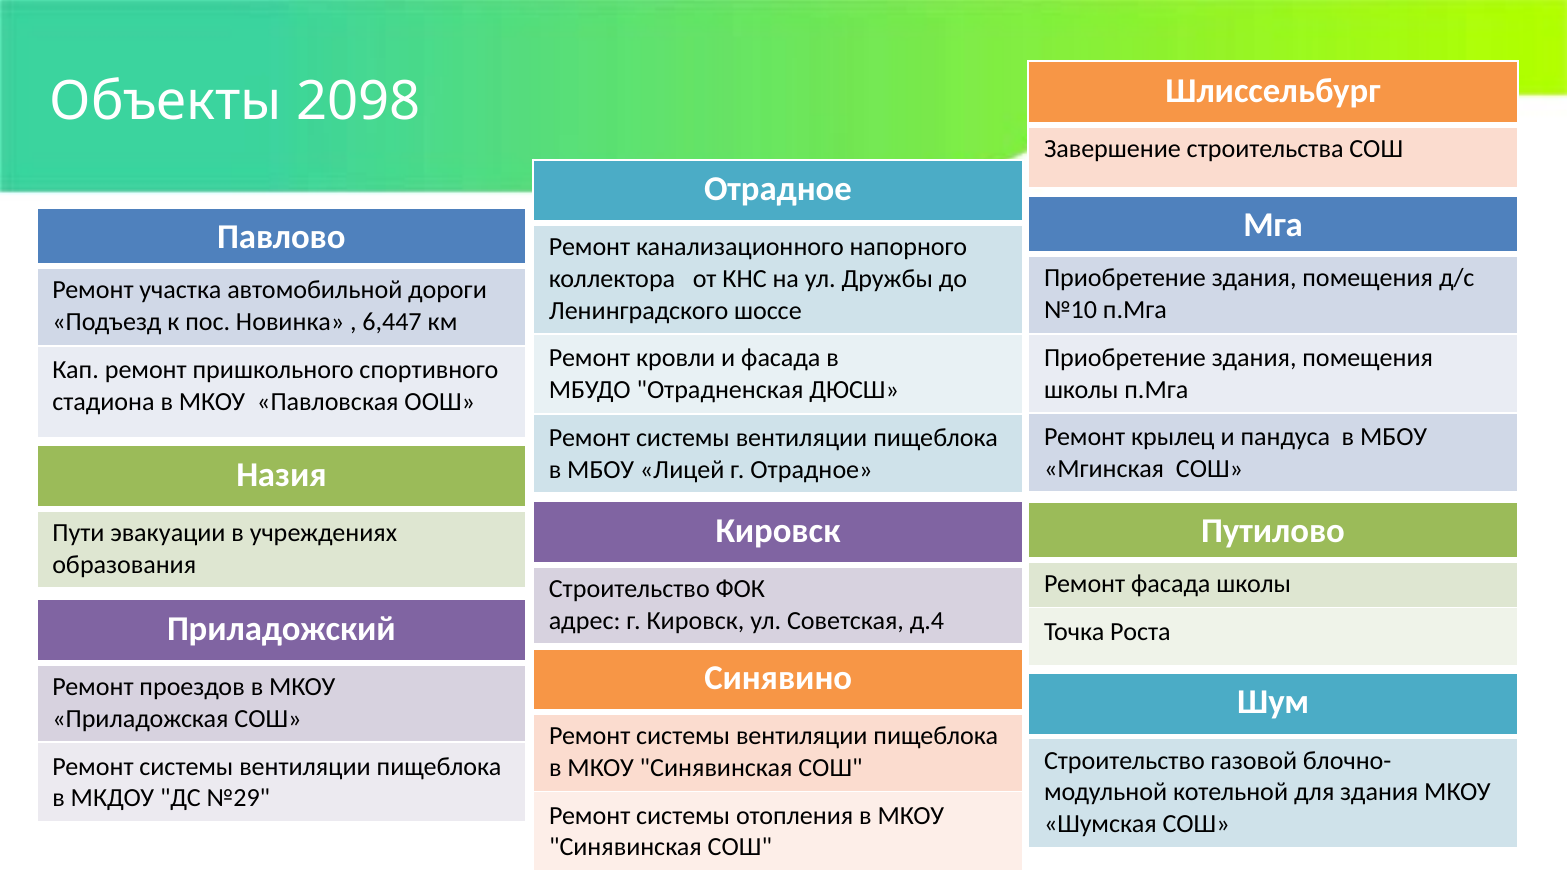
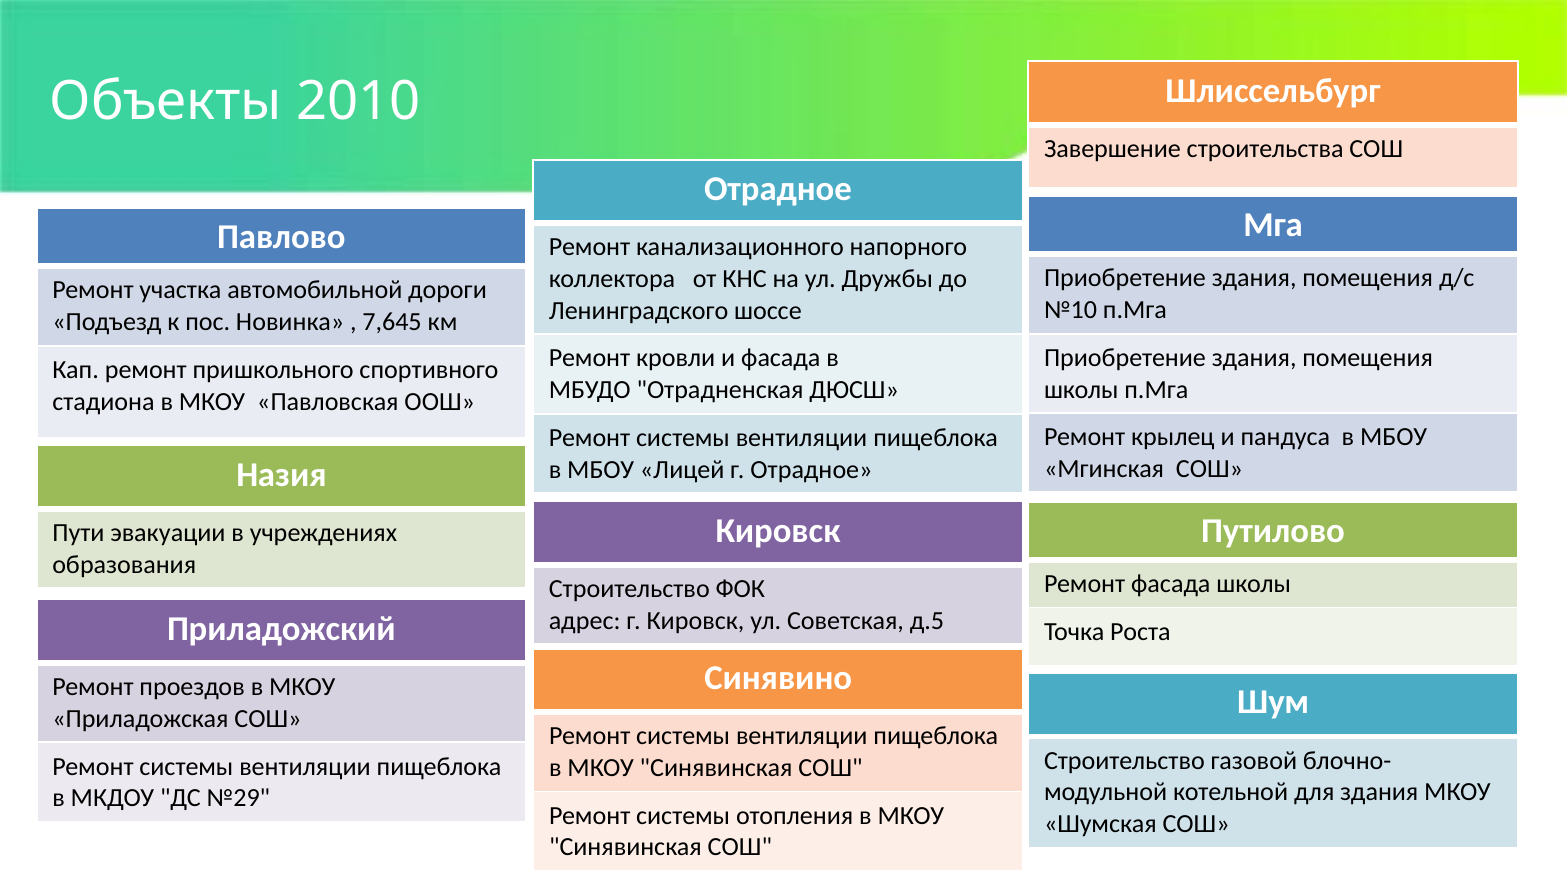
2098: 2098 -> 2010
6,447: 6,447 -> 7,645
д.4: д.4 -> д.5
